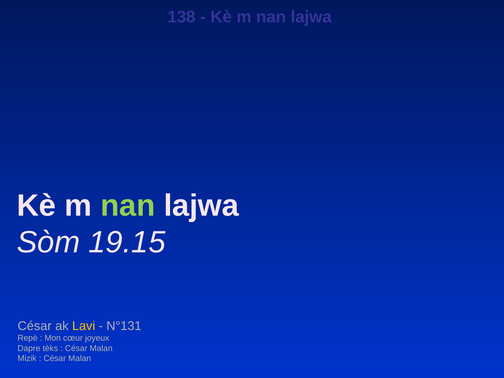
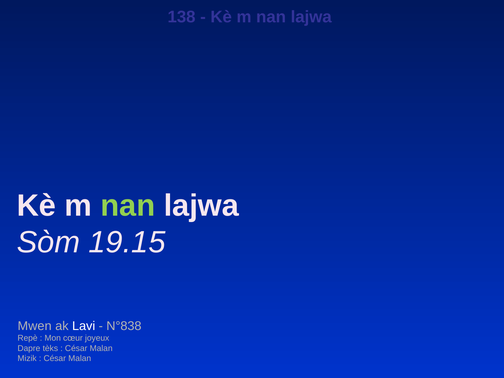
César at (35, 326): César -> Mwen
Lavi colour: yellow -> white
N°131: N°131 -> N°838
